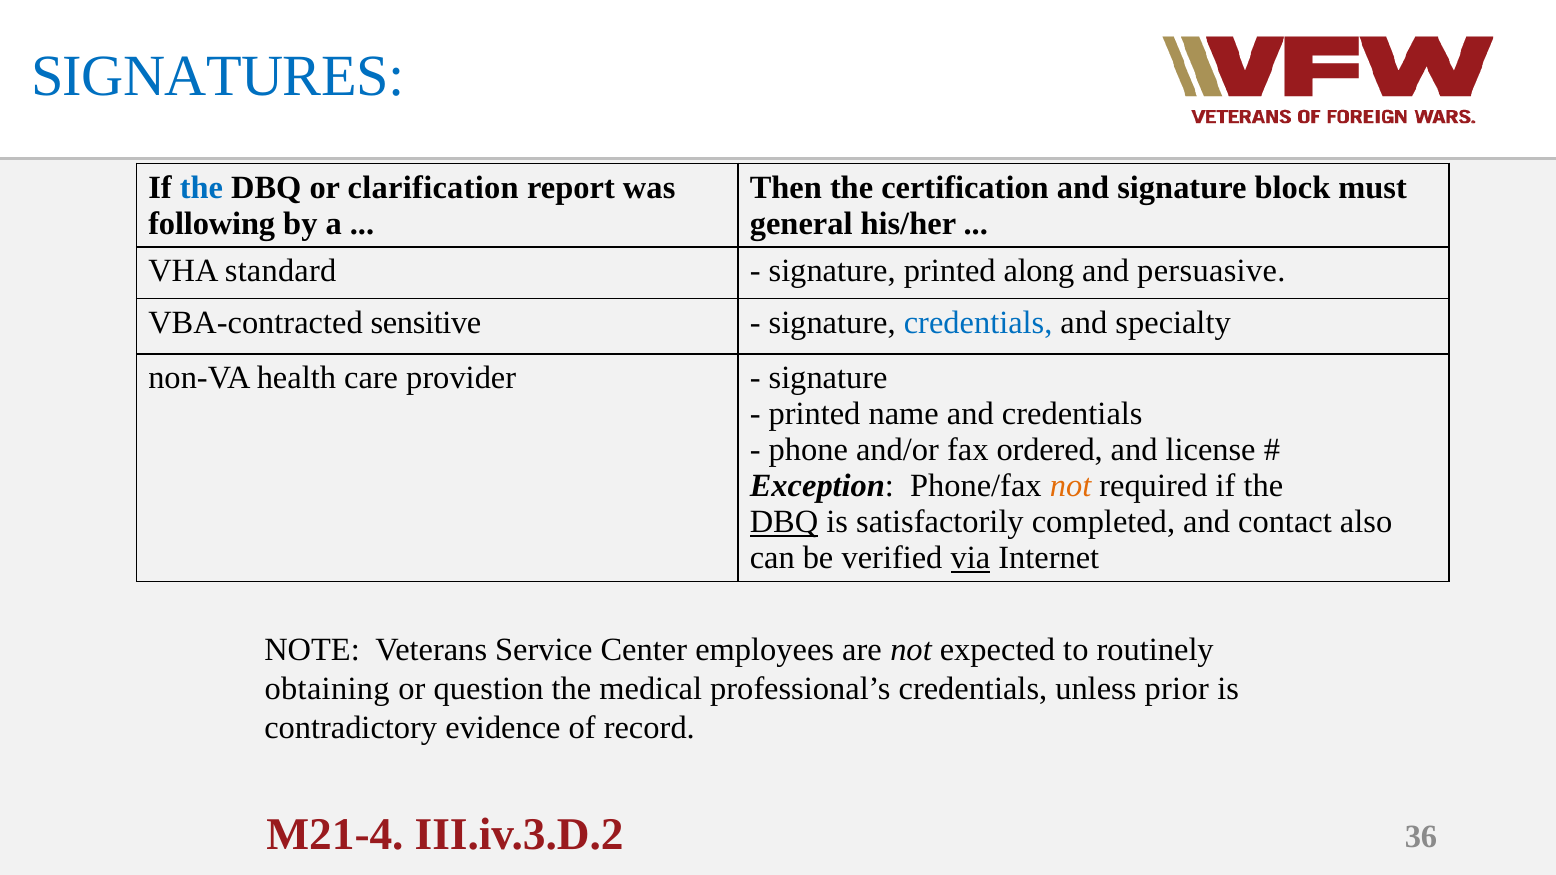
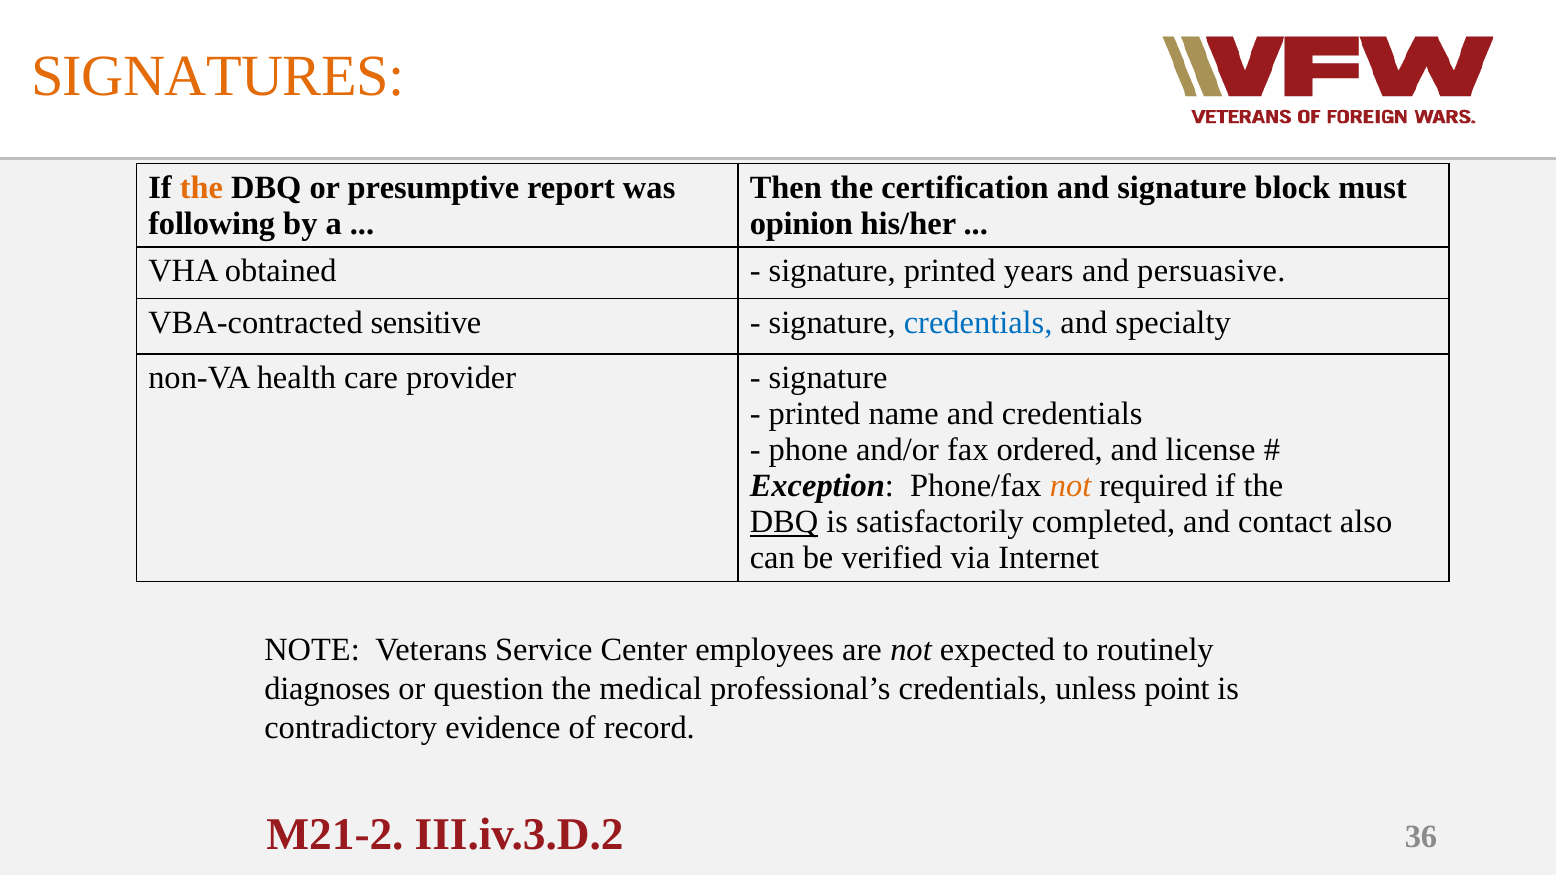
SIGNATURES colour: blue -> orange
the at (201, 187) colour: blue -> orange
clarification: clarification -> presumptive
general: general -> opinion
standard: standard -> obtained
along: along -> years
via underline: present -> none
obtaining: obtaining -> diagnoses
prior: prior -> point
M21-4: M21-4 -> M21-2
